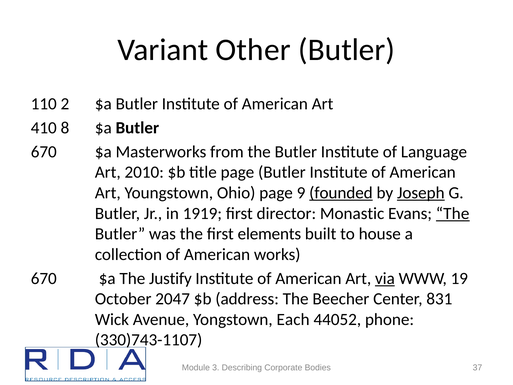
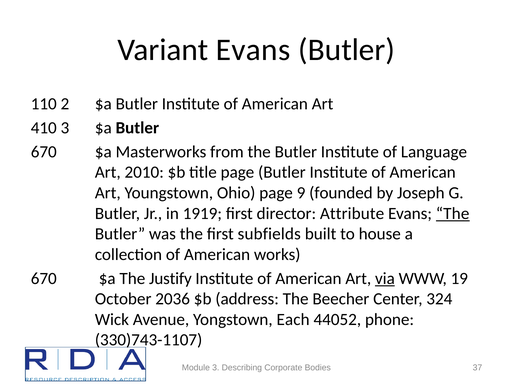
Variant Other: Other -> Evans
410 8: 8 -> 3
founded underline: present -> none
Joseph underline: present -> none
Monastic: Monastic -> Attribute
elements: elements -> subfields
2047: 2047 -> 2036
831: 831 -> 324
